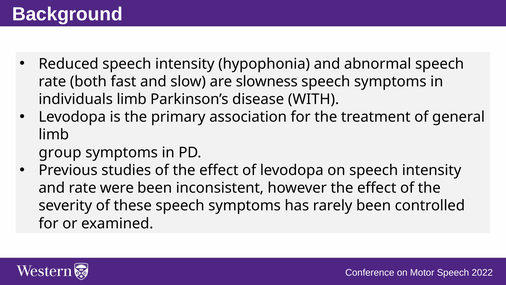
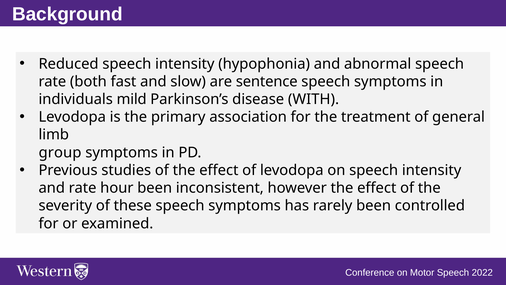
slowness: slowness -> sentence
individuals limb: limb -> mild
were: were -> hour
